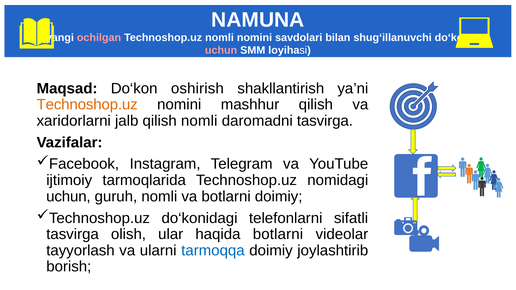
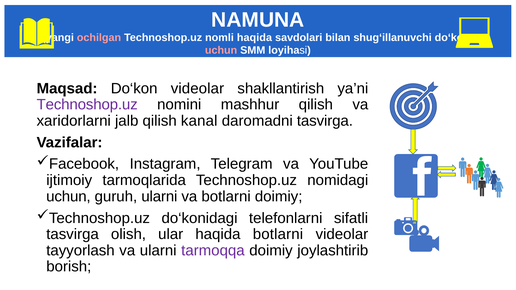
nomli nomini: nomini -> haqida
Do‘kon oshirish: oshirish -> videolar
Technoshop.uz at (87, 105) colour: orange -> purple
qilish nomli: nomli -> kanal
guruh nomli: nomli -> ularni
tarmoqqa colour: blue -> purple
